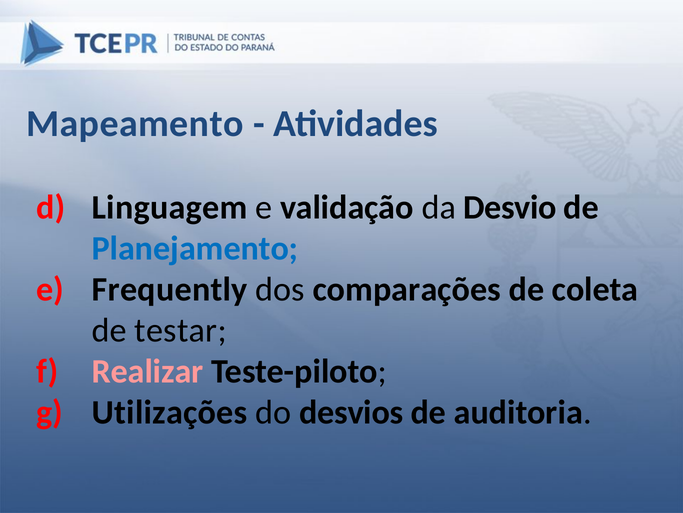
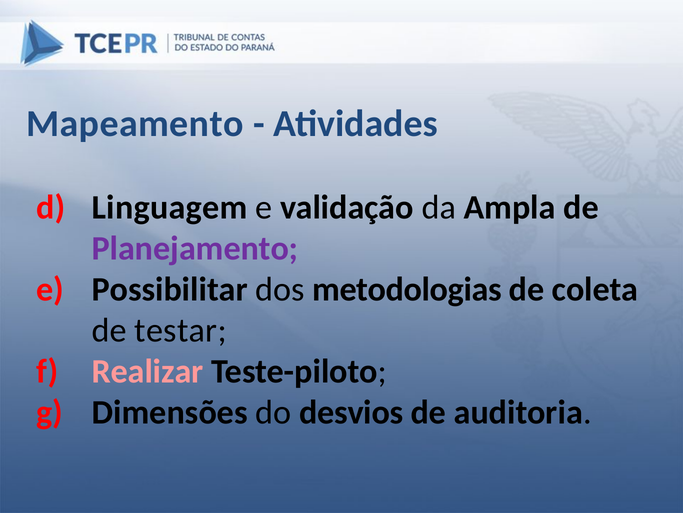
Desvio: Desvio -> Ampla
Planejamento colour: blue -> purple
Frequently: Frequently -> Possibilitar
comparações: comparações -> metodologias
Utilizações: Utilizações -> Dimensões
